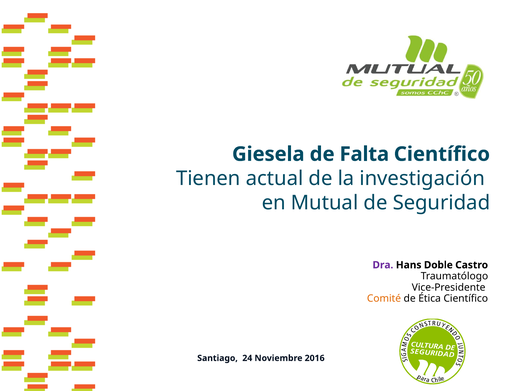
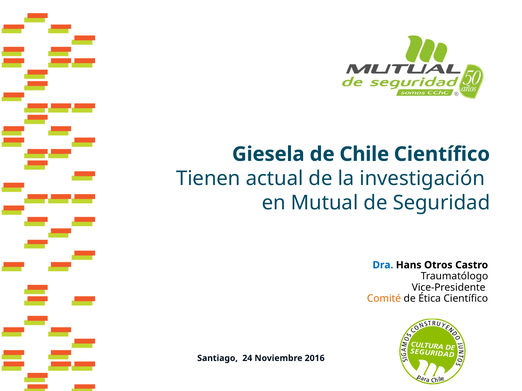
Falta: Falta -> Chile
Dra colour: purple -> blue
Doble: Doble -> Otros
